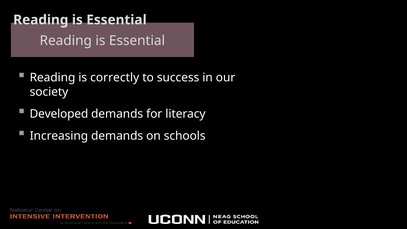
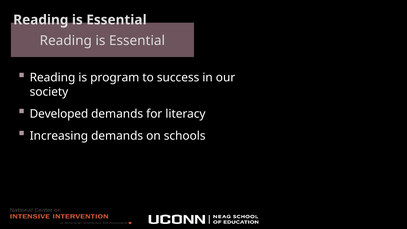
correctly: correctly -> program
